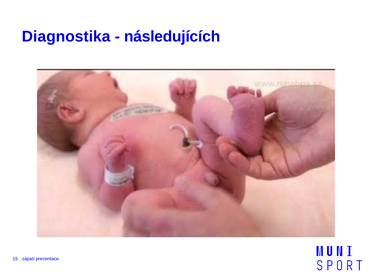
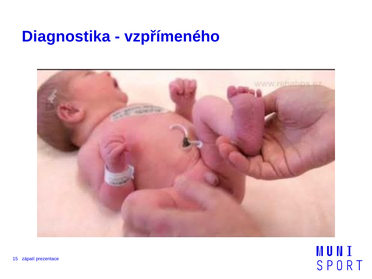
následujících: následujících -> vzpřímeného
